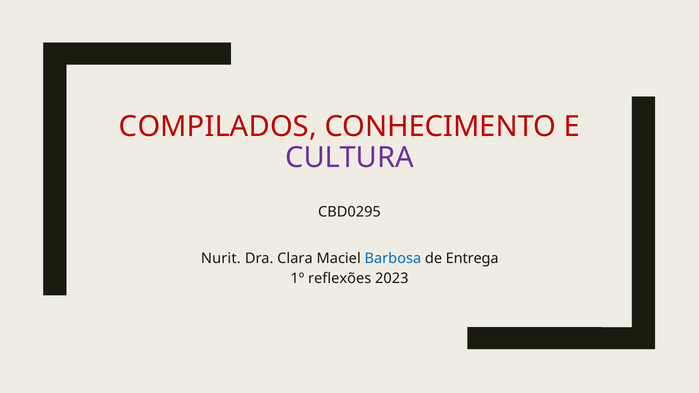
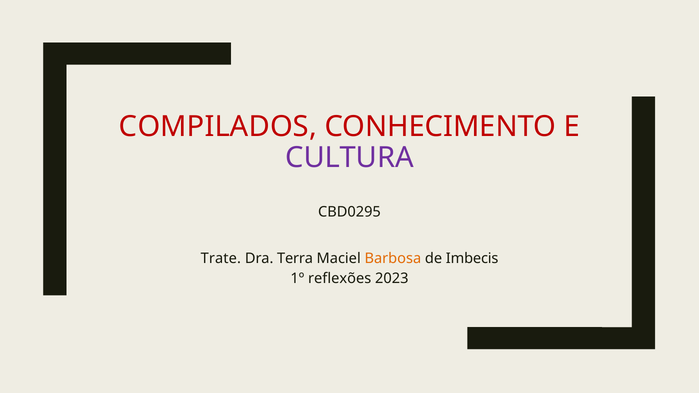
Nurit: Nurit -> Trate
Clara: Clara -> Terra
Barbosa colour: blue -> orange
Entrega: Entrega -> Imbecis
